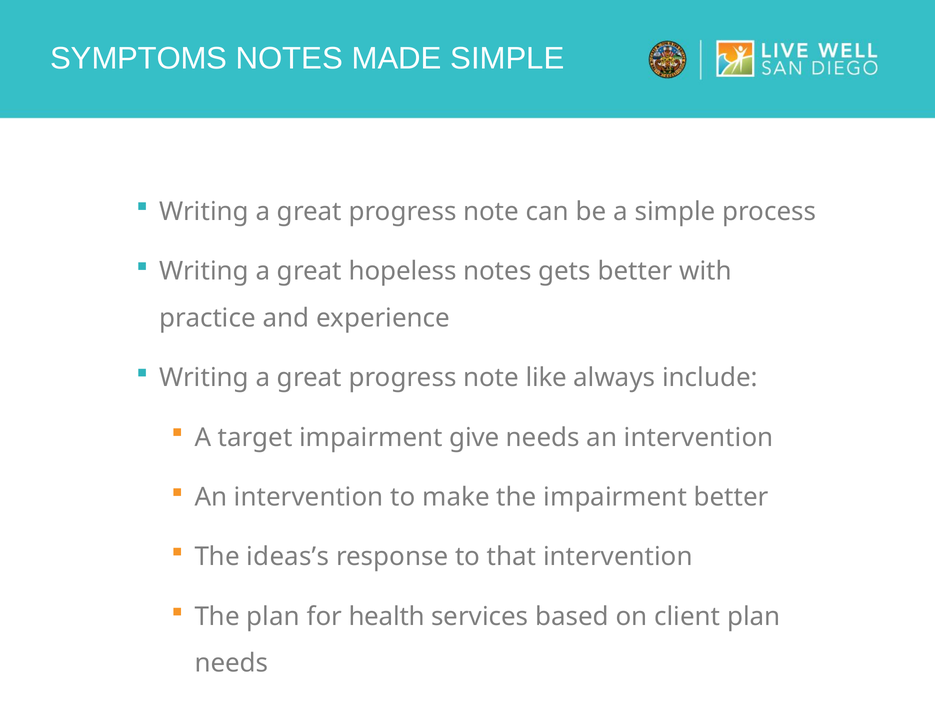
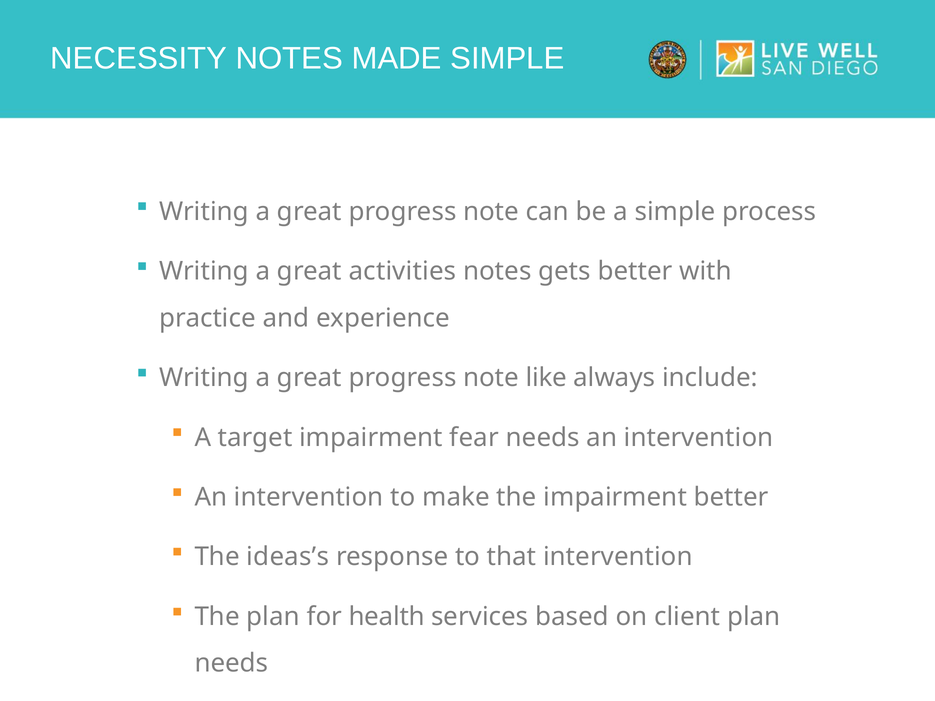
SYMPTOMS: SYMPTOMS -> NECESSITY
hopeless: hopeless -> activities
give: give -> fear
